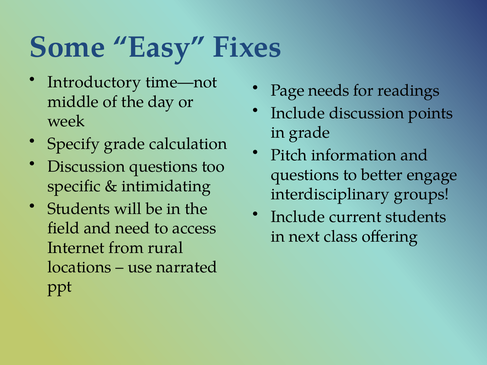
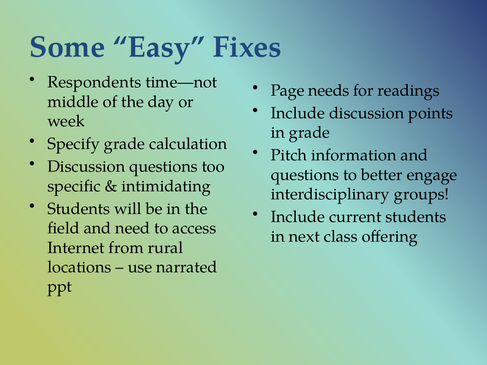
Introductory: Introductory -> Respondents
